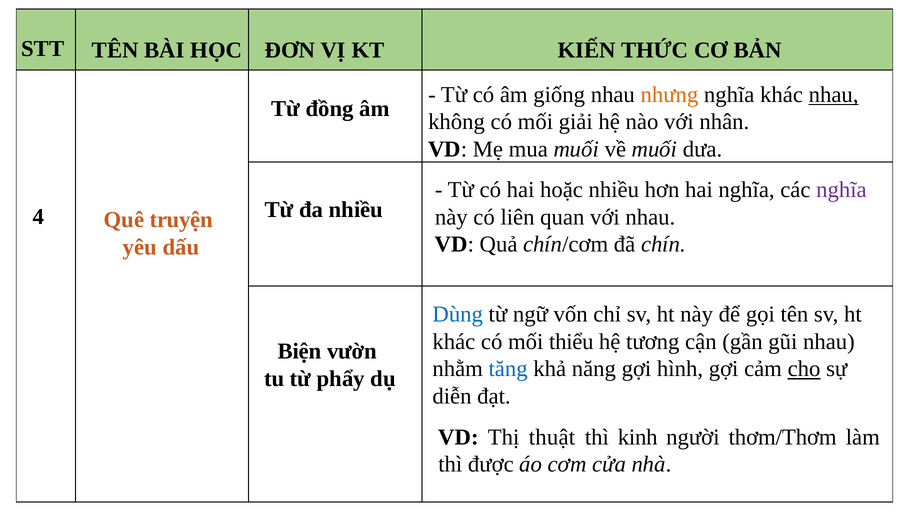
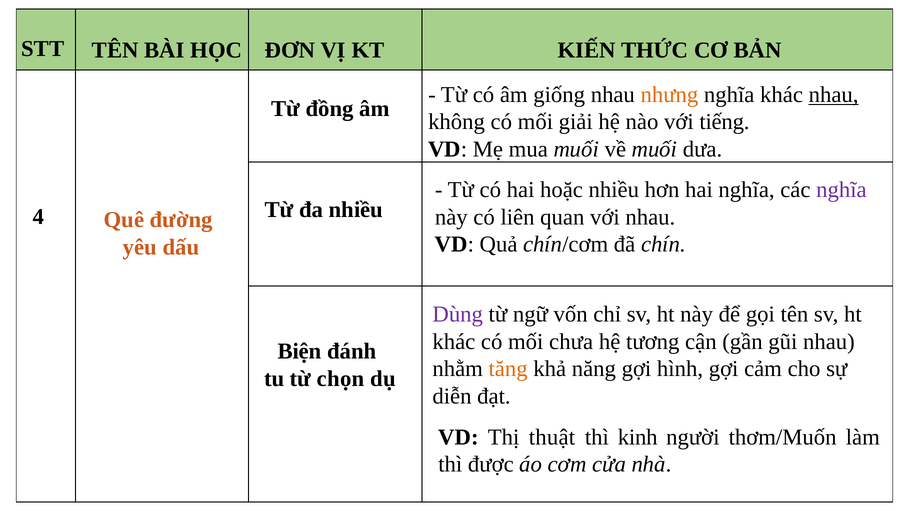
nhân: nhân -> tiếng
truyện: truyện -> đường
Dùng colour: blue -> purple
thiểu: thiểu -> chưa
vườn: vườn -> đánh
tăng colour: blue -> orange
cho underline: present -> none
phẩy: phẩy -> chọn
thơm/Thơm: thơm/Thơm -> thơm/Muốn
